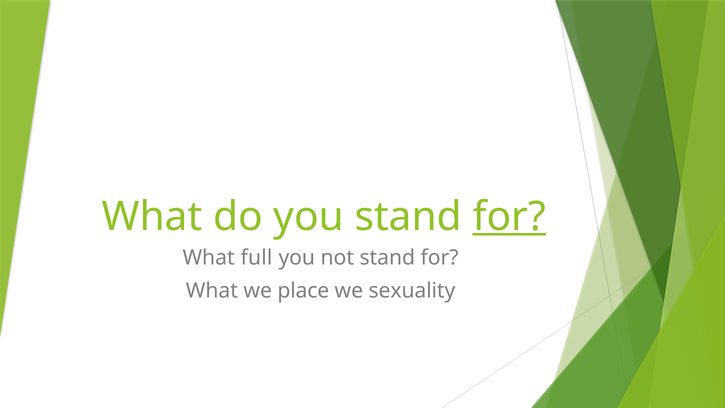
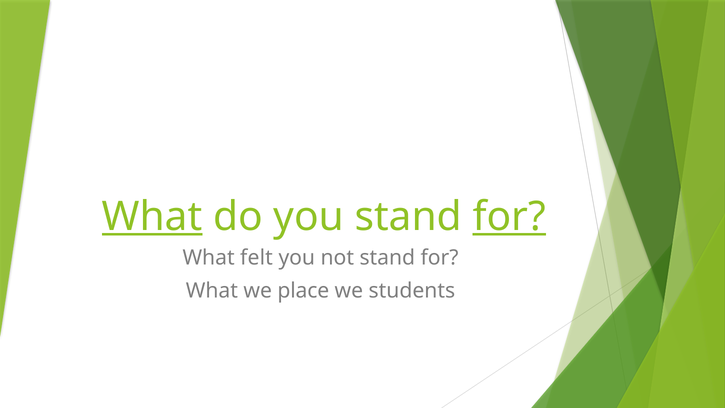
What at (152, 217) underline: none -> present
full: full -> felt
sexuality: sexuality -> students
